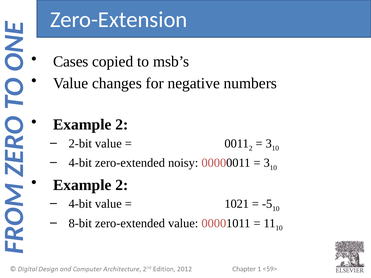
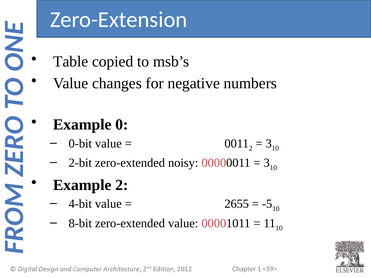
Cases: Cases -> Table
2 at (122, 125): 2 -> 0
2-bit: 2-bit -> 0-bit
4-bit at (80, 163): 4-bit -> 2-bit
1021: 1021 -> 2655
